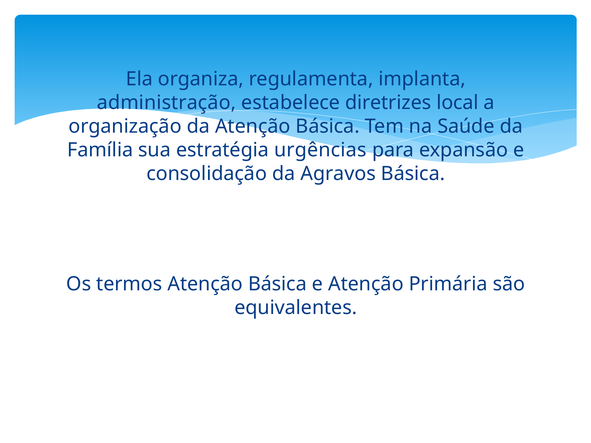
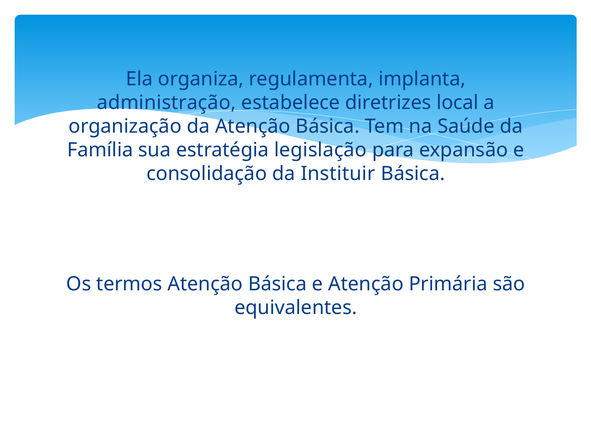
urgências: urgências -> legislação
Agravos: Agravos -> Instituir
